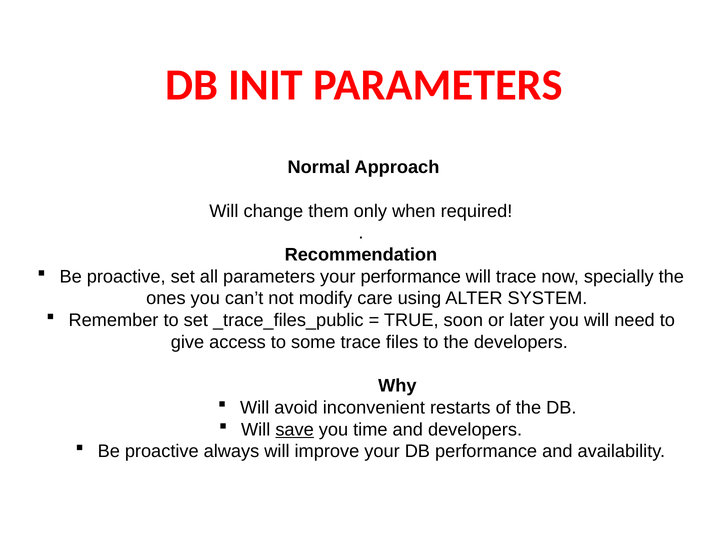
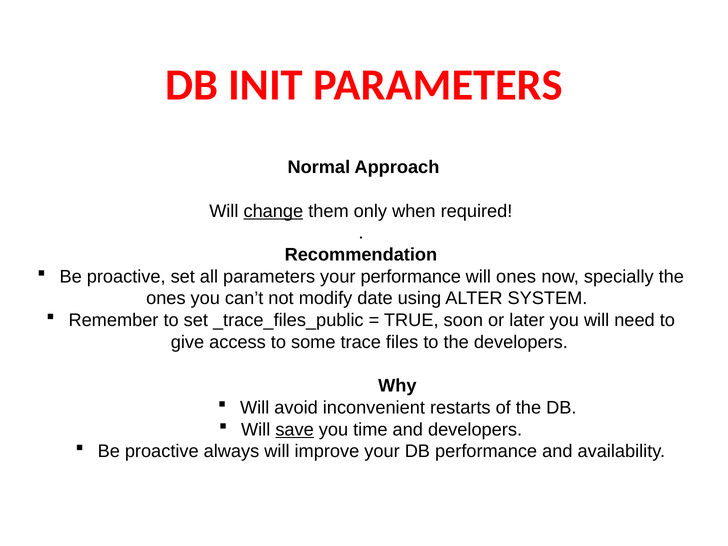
change underline: none -> present
will trace: trace -> ones
care: care -> date
